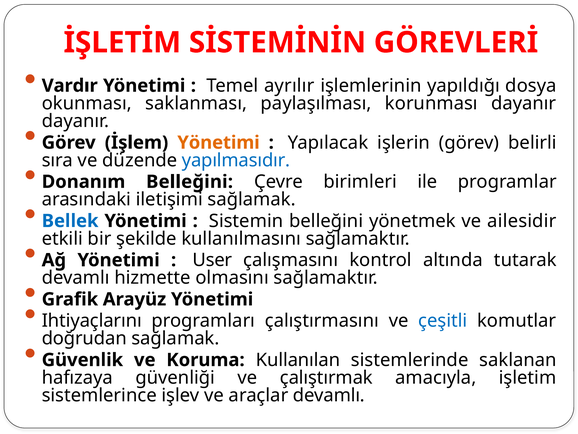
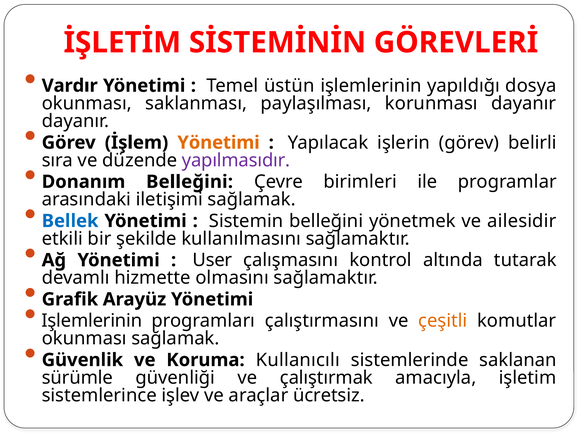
ayrılır: ayrılır -> üstün
yapılmasıdır colour: blue -> purple
Ihtiyaçlarını at (92, 320): Ihtiyaçlarını -> Işlemlerinin
çeşitli colour: blue -> orange
doğrudan at (84, 338): doğrudan -> okunması
Kullanılan: Kullanılan -> Kullanıcılı
hafızaya: hafızaya -> sürümle
araçlar devamlı: devamlı -> ücretsiz
